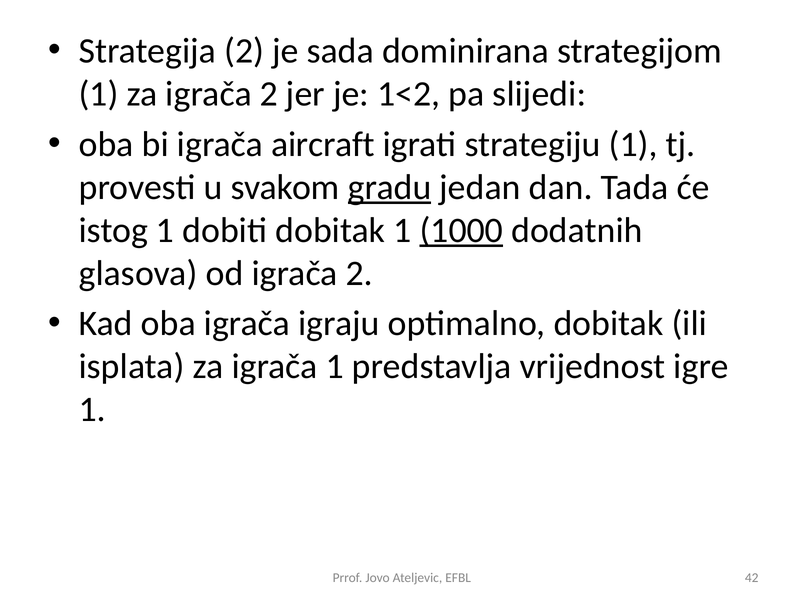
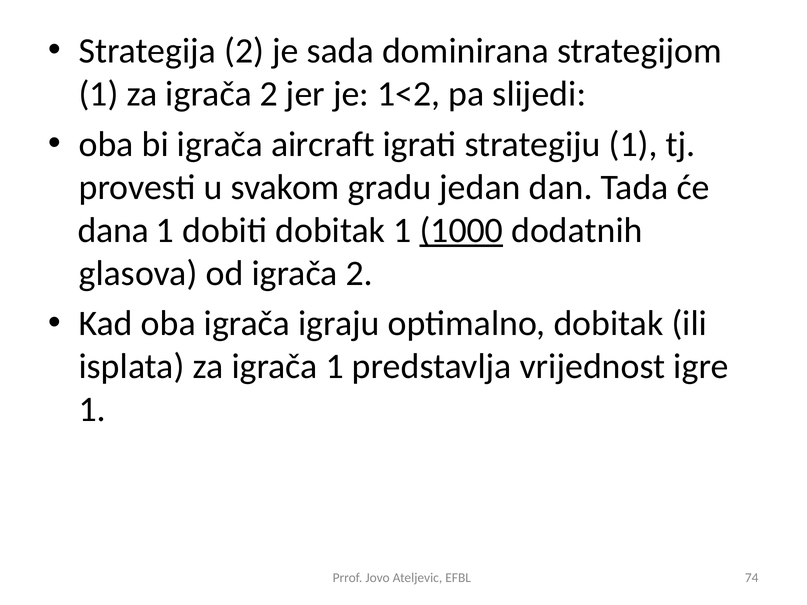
gradu underline: present -> none
istog: istog -> dana
42: 42 -> 74
